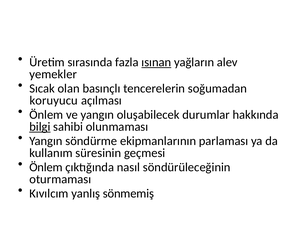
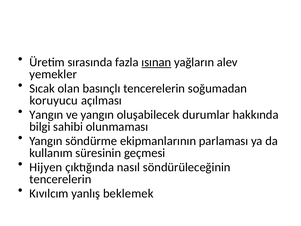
Önlem at (46, 115): Önlem -> Yangın
bilgi underline: present -> none
Önlem at (46, 167): Önlem -> Hijyen
oturmaması at (60, 179): oturmaması -> tencerelerin
sönmemiş: sönmemiş -> beklemek
